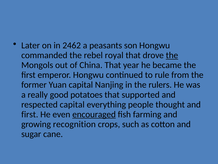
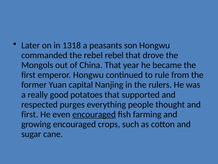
2462: 2462 -> 1318
rebel royal: royal -> rebel
the at (172, 55) underline: present -> none
respected capital: capital -> purges
growing recognition: recognition -> encouraged
